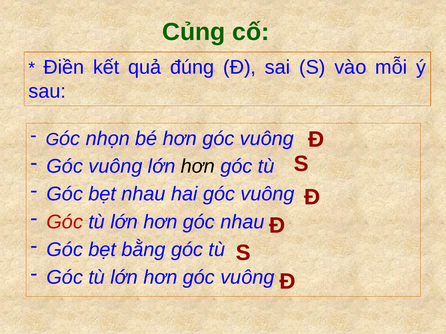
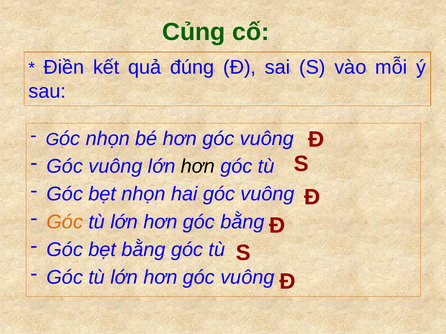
bẹt nhau: nhau -> nhọn
Góc at (65, 222) colour: red -> orange
góc nhau: nhau -> bằng
